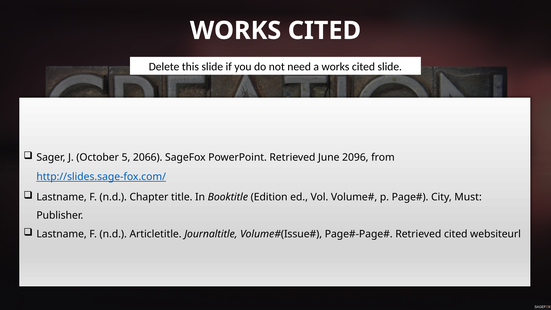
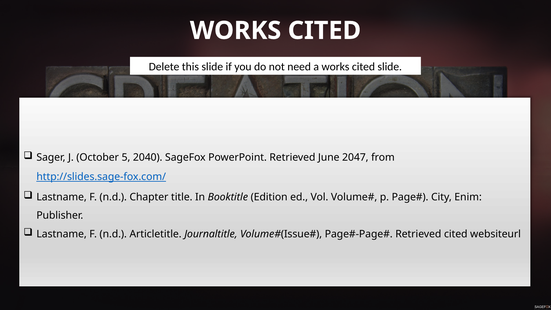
2066: 2066 -> 2040
2096: 2096 -> 2047
Must: Must -> Enim
